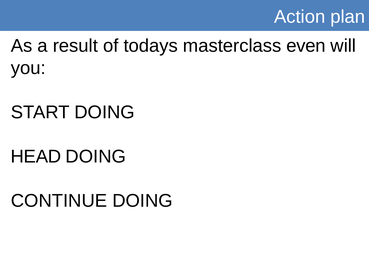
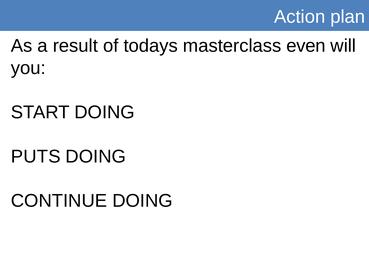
HEAD: HEAD -> PUTS
